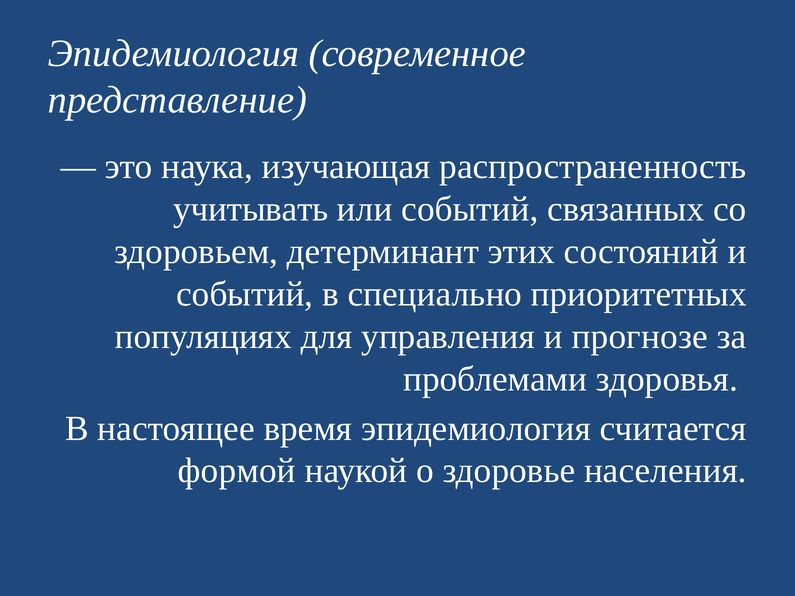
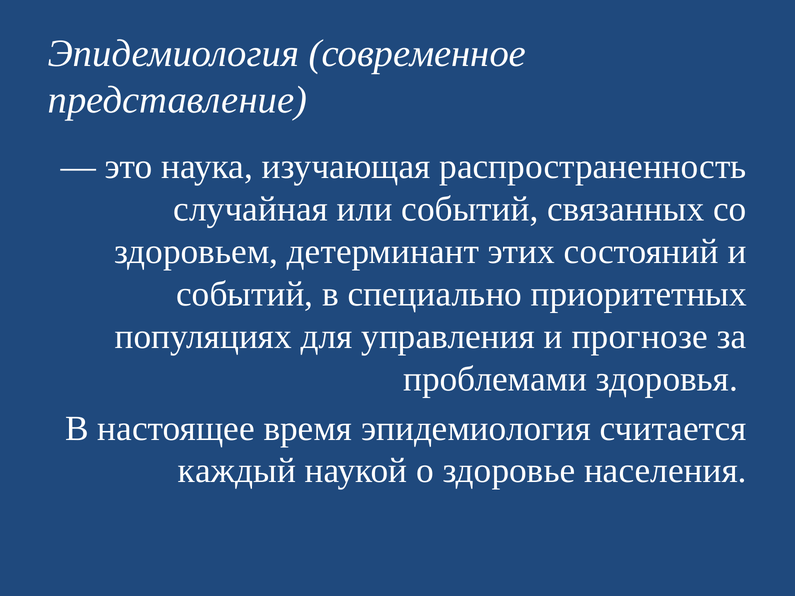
учитывать: учитывать -> случайная
формой: формой -> каждый
